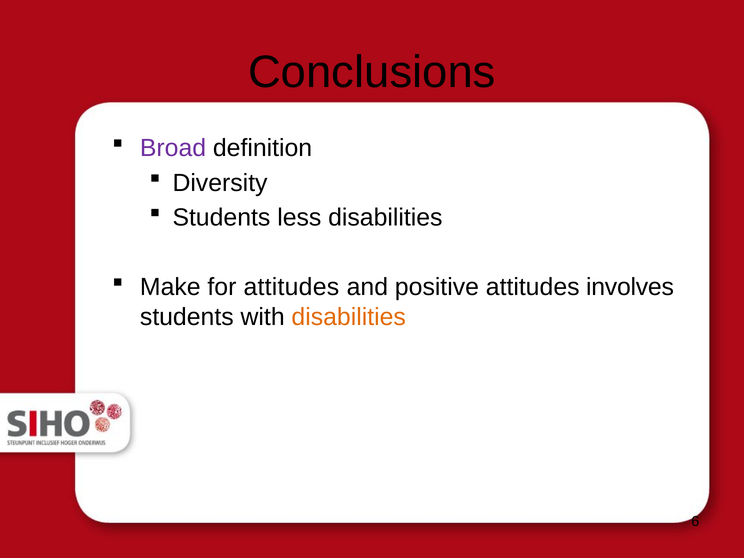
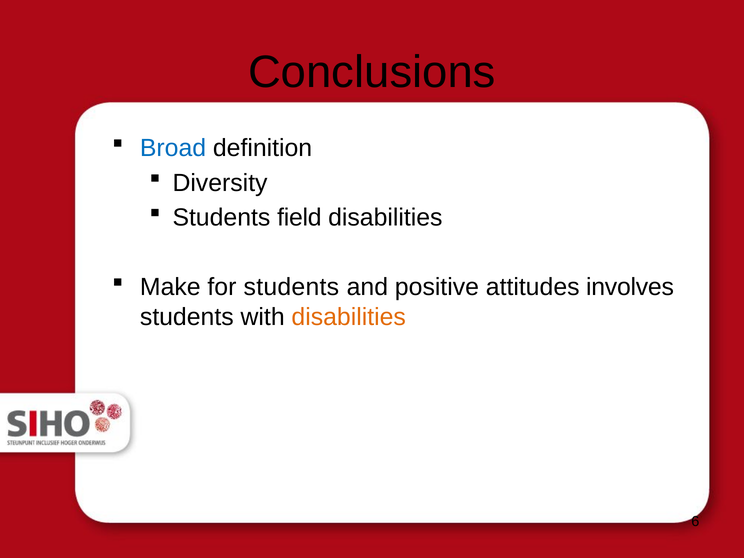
Broad colour: purple -> blue
less: less -> field
for attitudes: attitudes -> students
